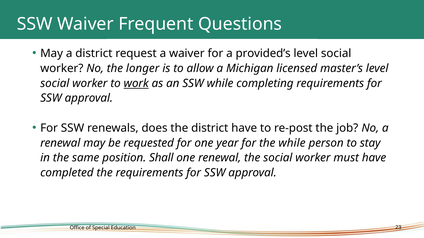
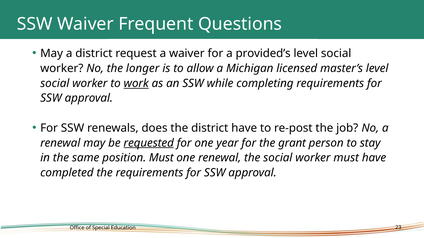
requested underline: none -> present
the while: while -> grant
position Shall: Shall -> Must
